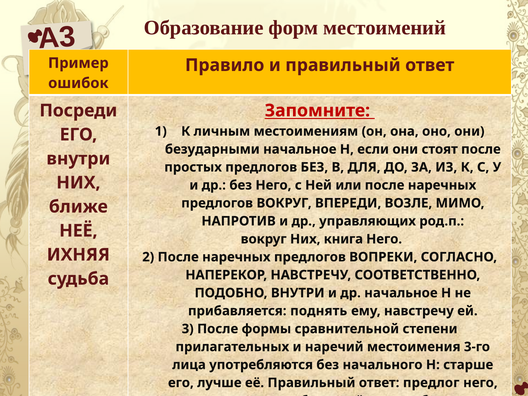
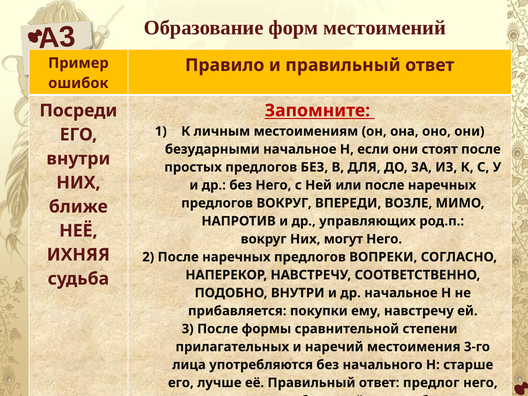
книга: книга -> могут
поднять: поднять -> покупки
